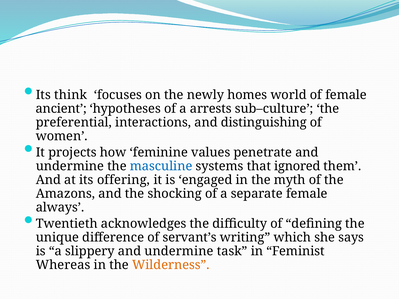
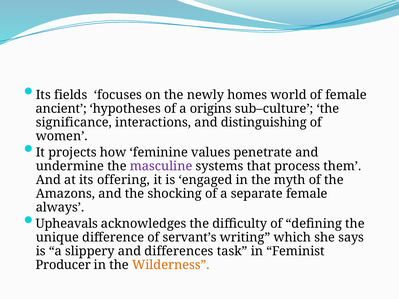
think: think -> fields
arrests: arrests -> origins
preferential: preferential -> significance
masculine colour: blue -> purple
ignored: ignored -> process
Twentieth: Twentieth -> Upheavals
slippery and undermine: undermine -> differences
Whereas: Whereas -> Producer
